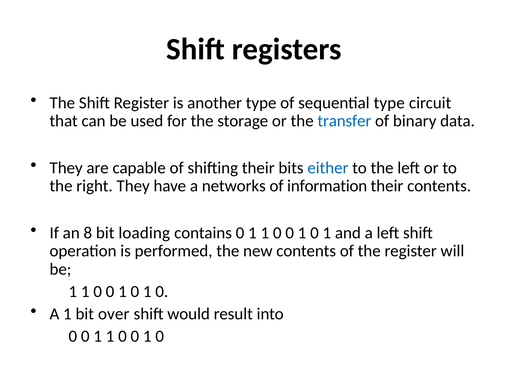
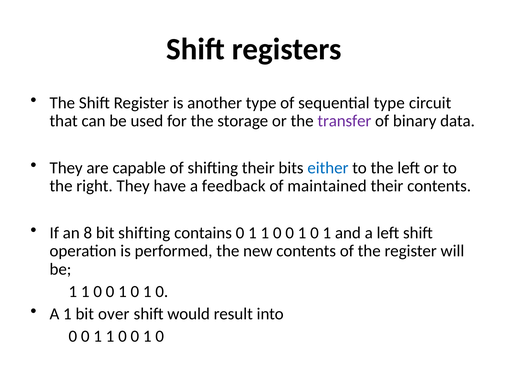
transfer colour: blue -> purple
networks: networks -> feedback
information: information -> maintained
bit loading: loading -> shifting
